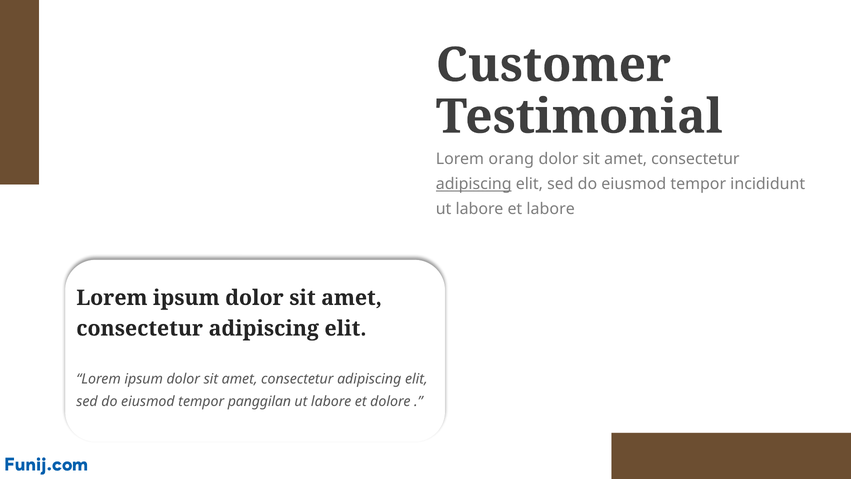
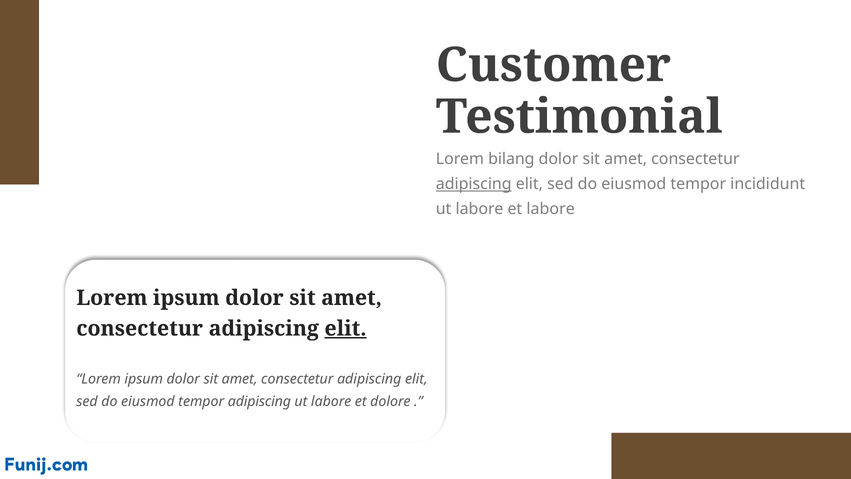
orang: orang -> bilang
elit at (345, 328) underline: none -> present
tempor panggilan: panggilan -> adipiscing
